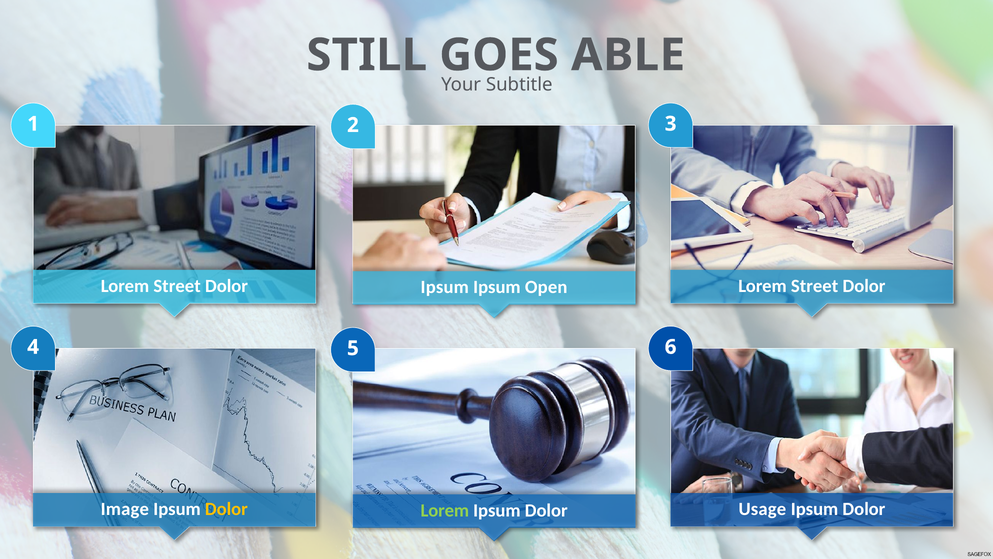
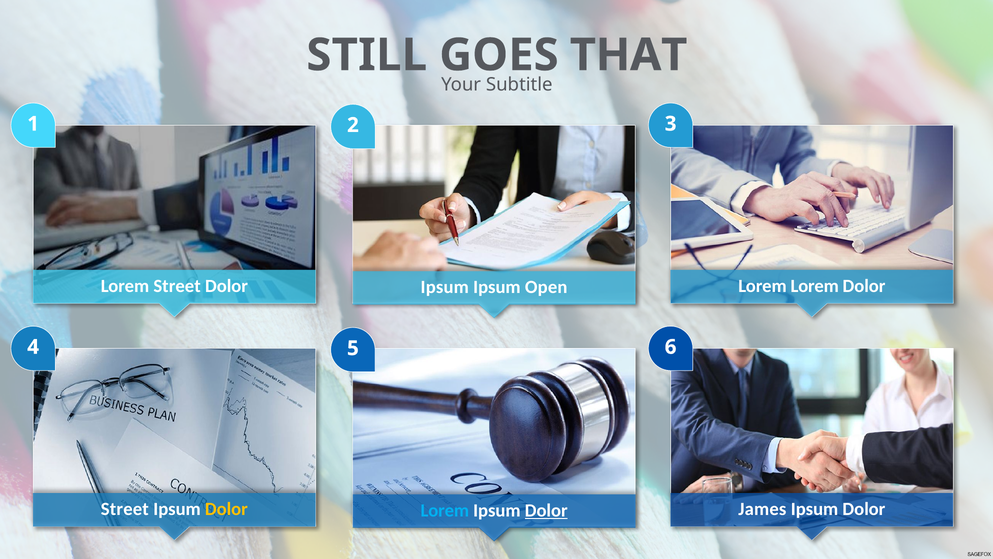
ABLE: ABLE -> THAT
Street at (815, 286): Street -> Lorem
Image at (125, 509): Image -> Street
Usage: Usage -> James
Lorem at (445, 510) colour: light green -> light blue
Dolor at (546, 510) underline: none -> present
